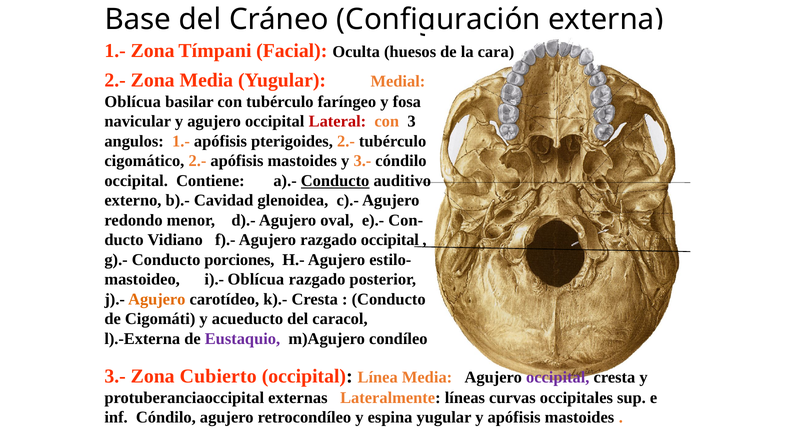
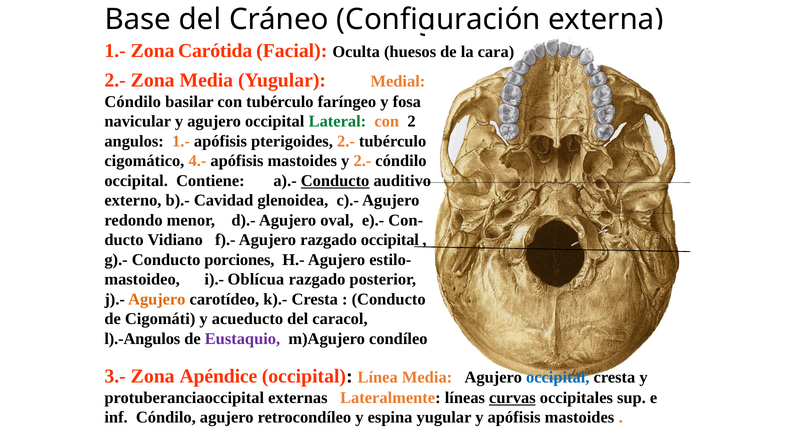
Tímpani: Tímpani -> Carótida
Oblícua at (133, 102): Oblícua -> Cóndilo
Lateral colour: red -> green
3: 3 -> 2
cigomático 2.-: 2.- -> 4.-
y 3.-: 3.- -> 2.-
l).-Externa: l).-Externa -> l).-Angulos
Cubierto: Cubierto -> Apéndice
occipital at (558, 377) colour: purple -> blue
curvas underline: none -> present
